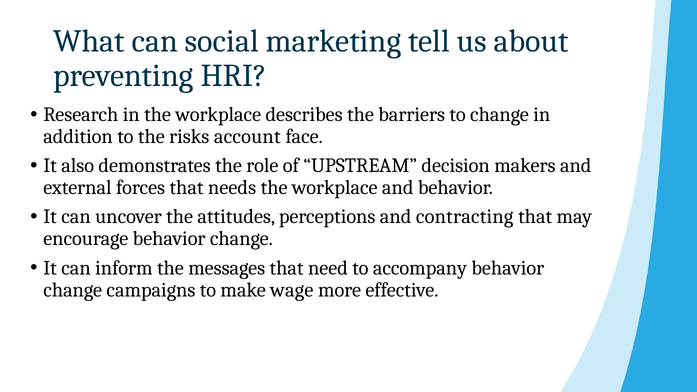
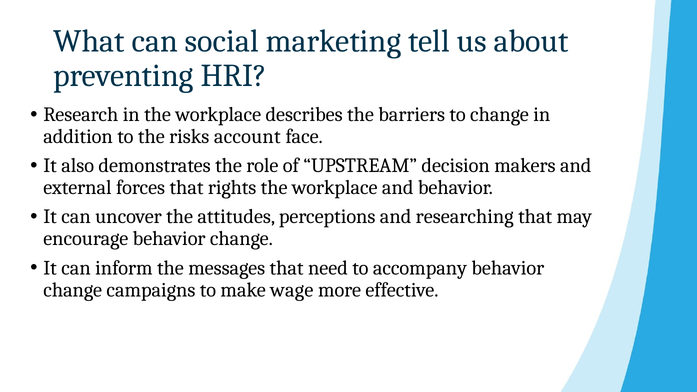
needs: needs -> rights
contracting: contracting -> researching
